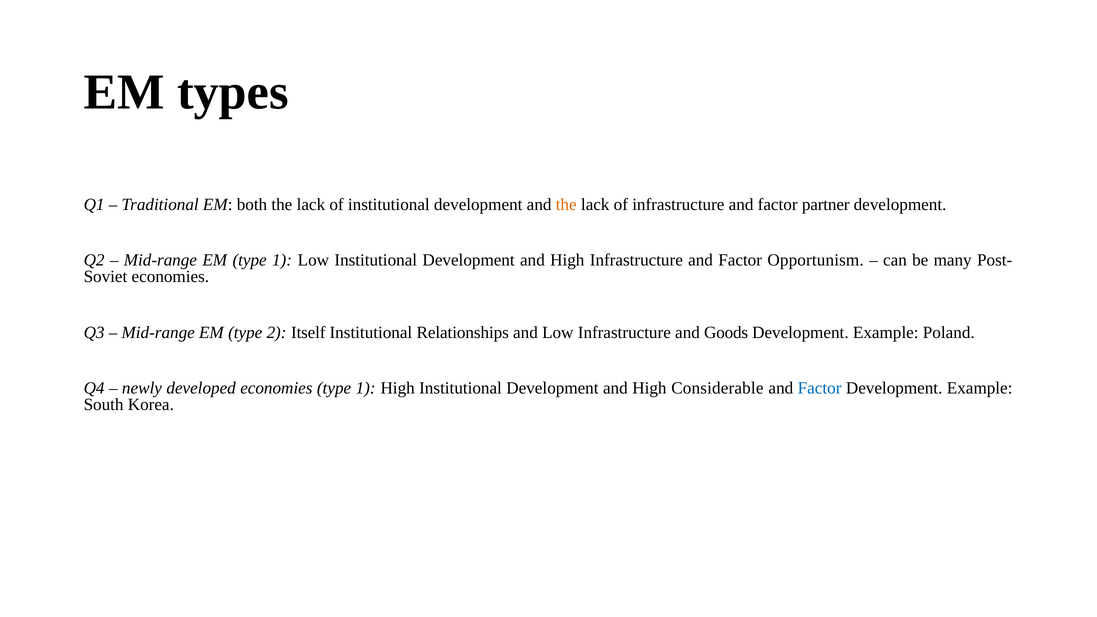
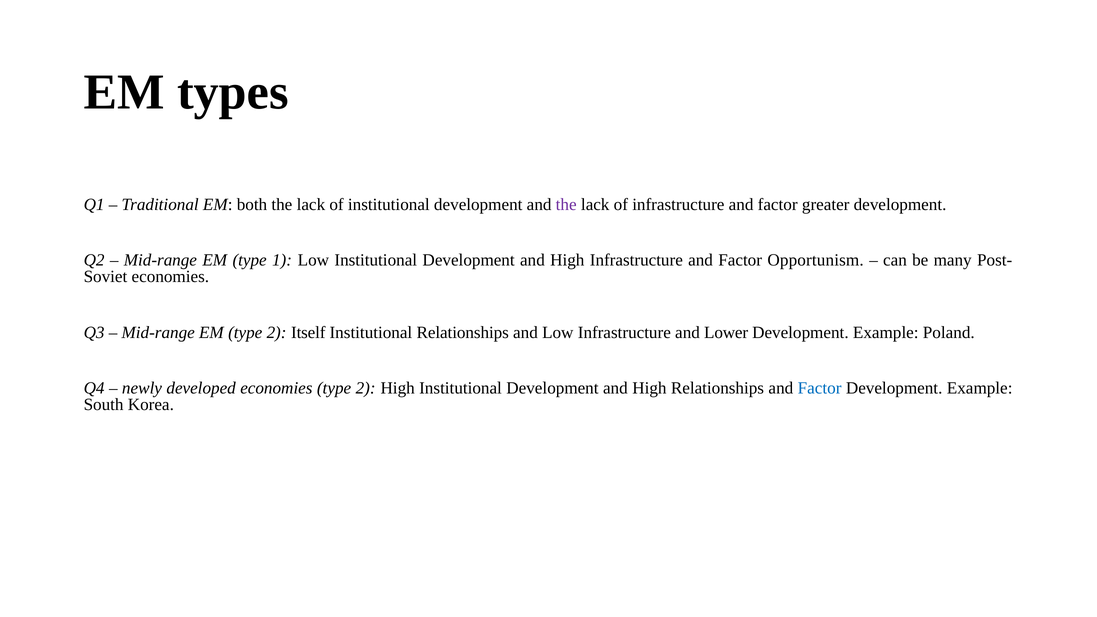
the at (566, 204) colour: orange -> purple
partner: partner -> greater
Goods: Goods -> Lower
economies type 1: 1 -> 2
High Considerable: Considerable -> Relationships
